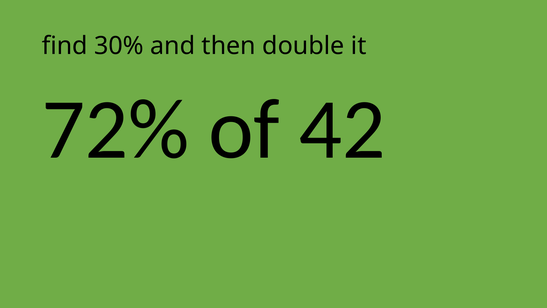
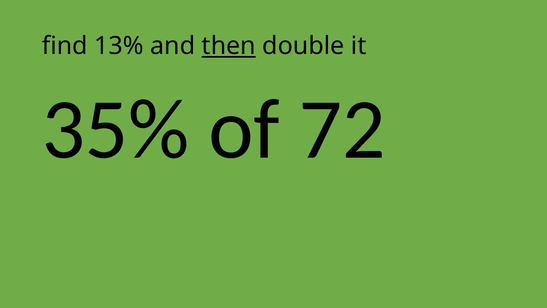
30%: 30% -> 13%
then underline: none -> present
72%: 72% -> 35%
42: 42 -> 72
